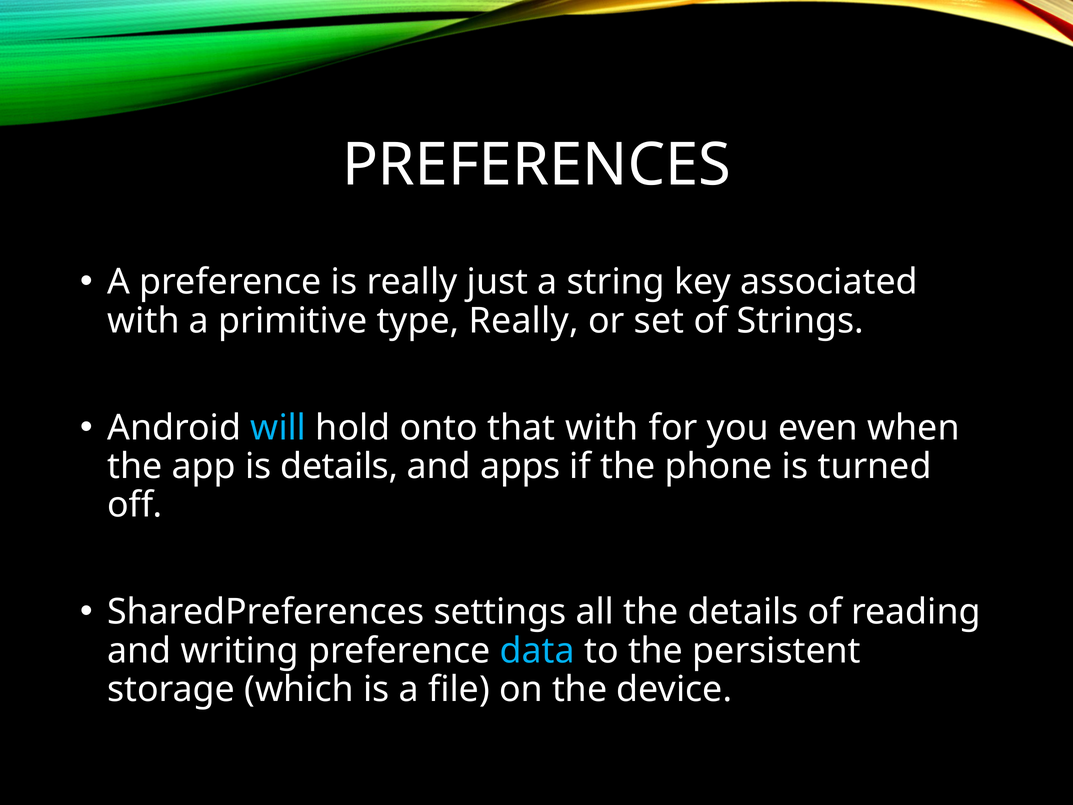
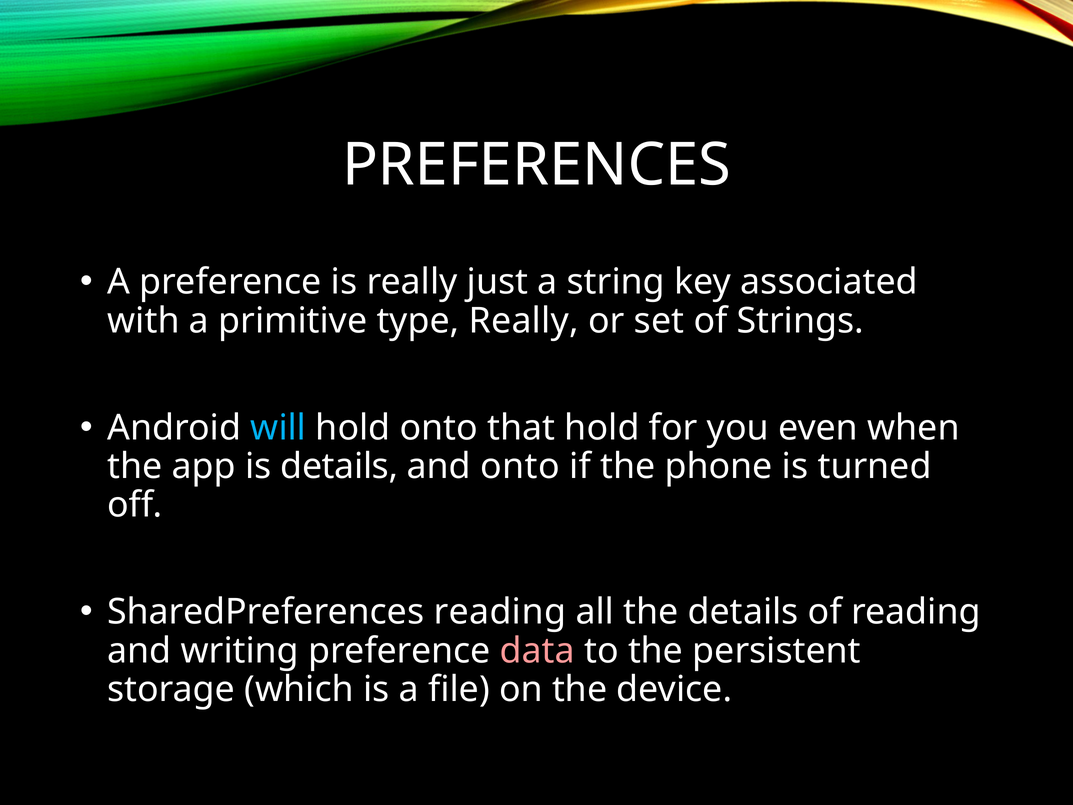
that with: with -> hold
and apps: apps -> onto
SharedPreferences settings: settings -> reading
data colour: light blue -> pink
